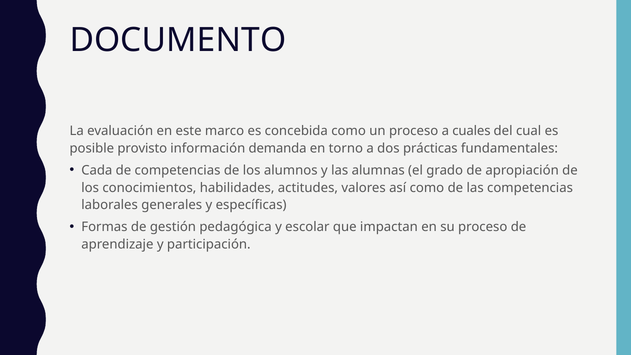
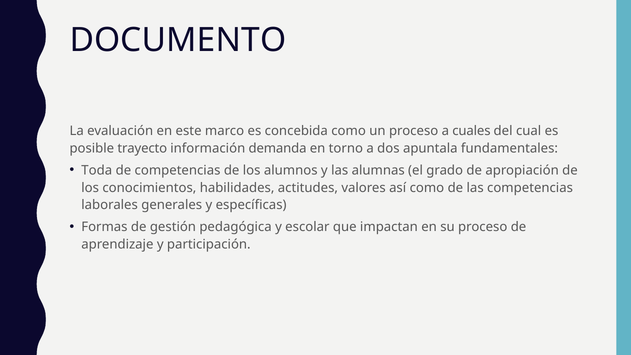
provisto: provisto -> trayecto
prácticas: prácticas -> apuntala
Cada: Cada -> Toda
